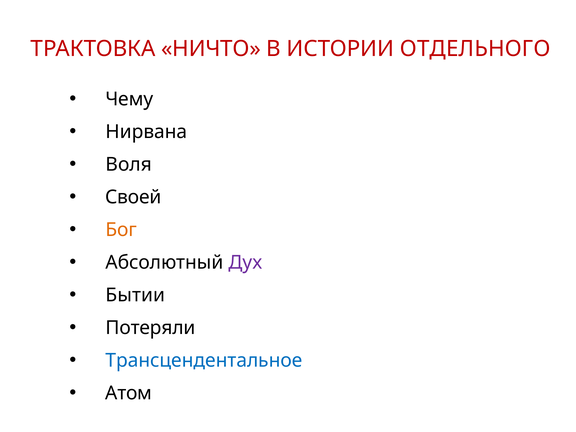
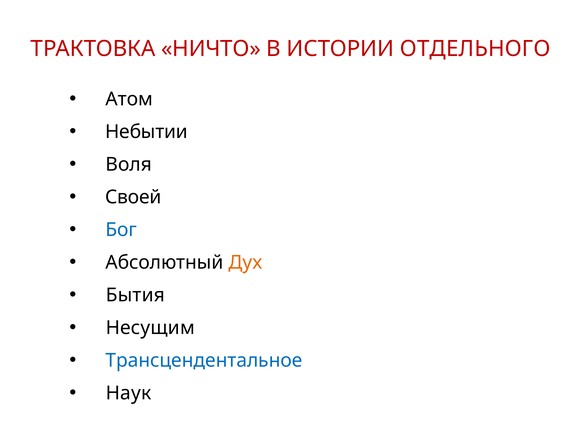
Чему: Чему -> Атом
Нирвана: Нирвана -> Небытии
Бог colour: orange -> blue
Дух colour: purple -> orange
Бытии: Бытии -> Бытия
Потеряли: Потеряли -> Несущим
Атом: Атом -> Наук
